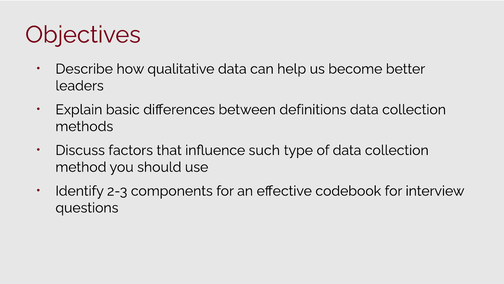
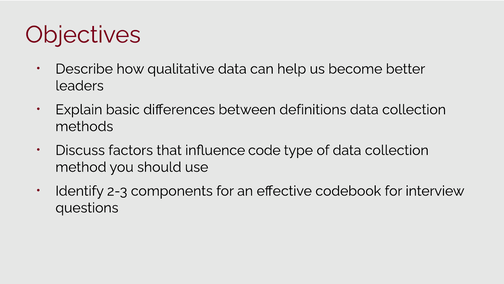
such: such -> code
